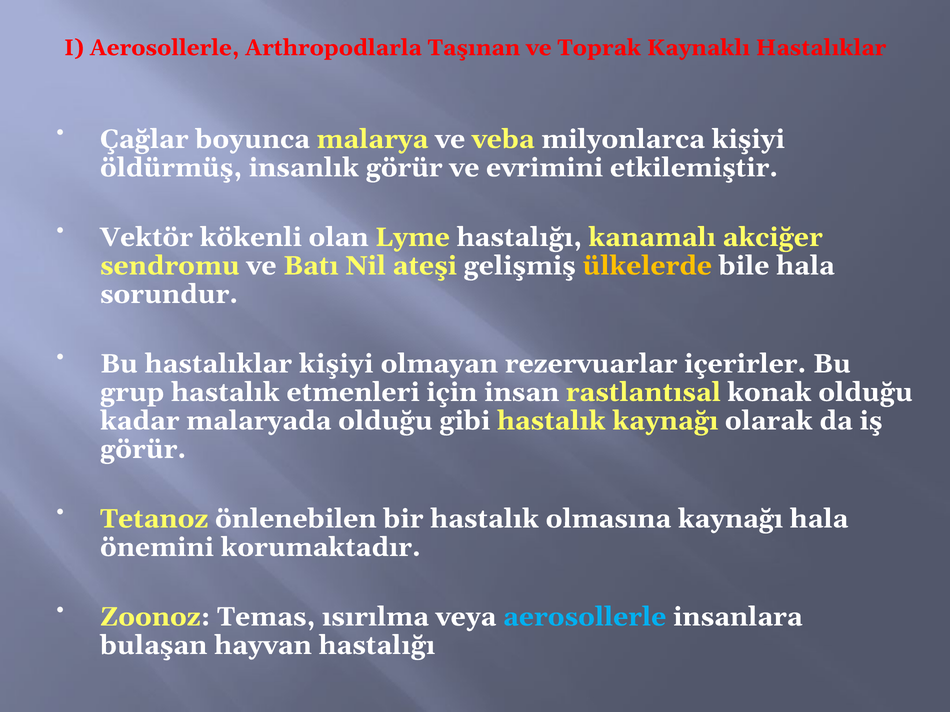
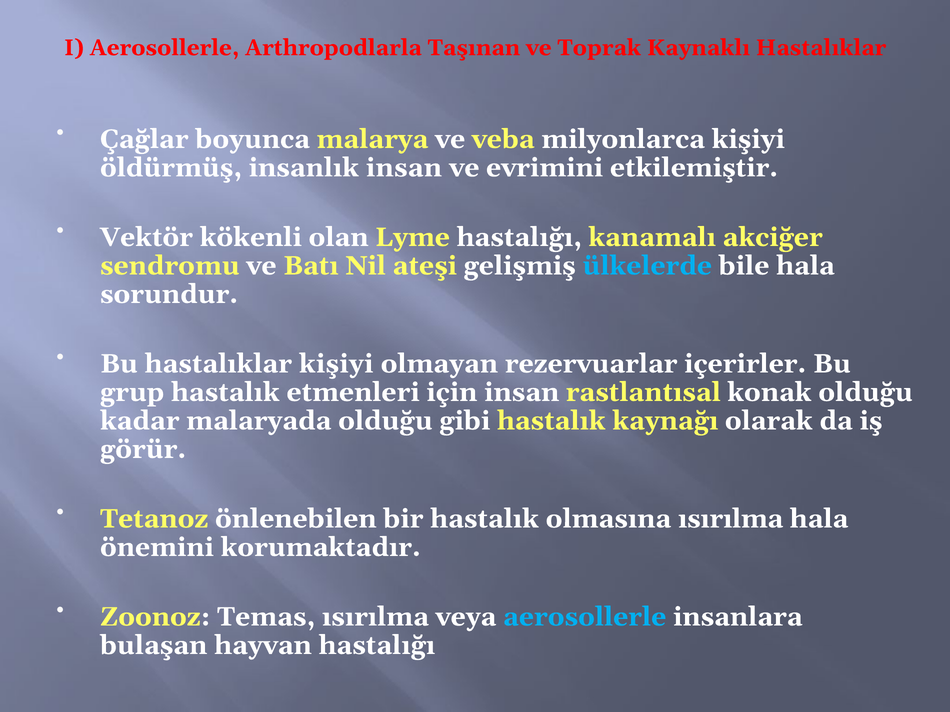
insanlık görür: görür -> insan
ülkelerde colour: yellow -> light blue
olmasına kaynağı: kaynağı -> ısırılma
